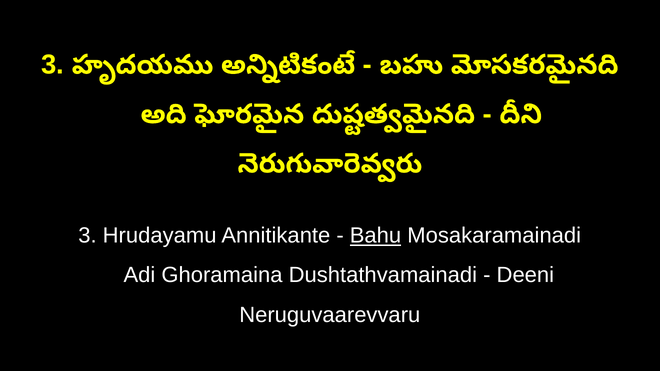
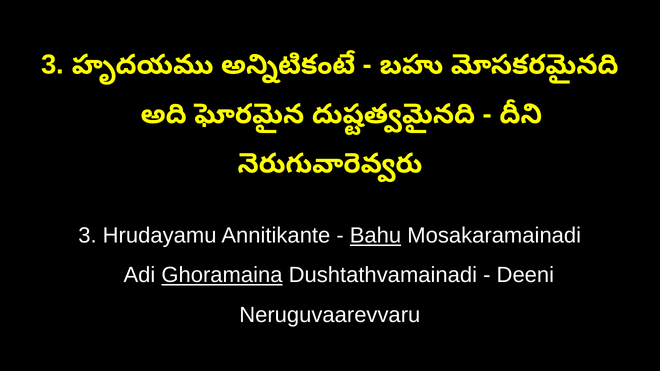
Ghoramaina underline: none -> present
